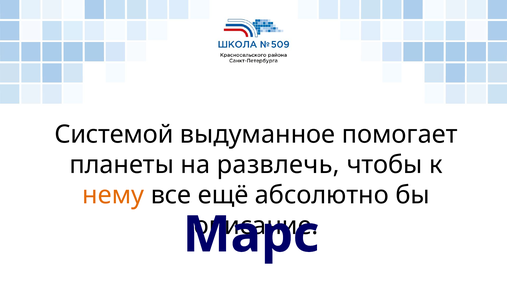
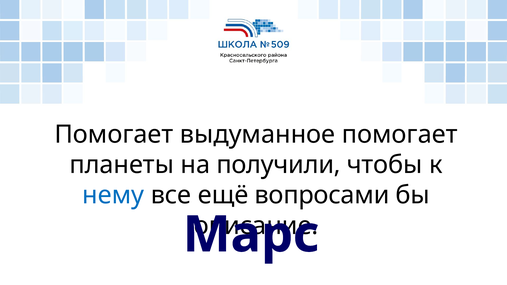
Системой at (114, 135): Системой -> Помогает
развлечь: развлечь -> получили
нему colour: orange -> blue
абсолютно: абсолютно -> вопросами
